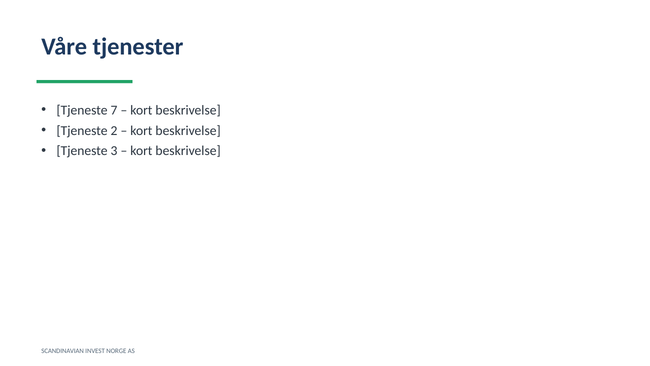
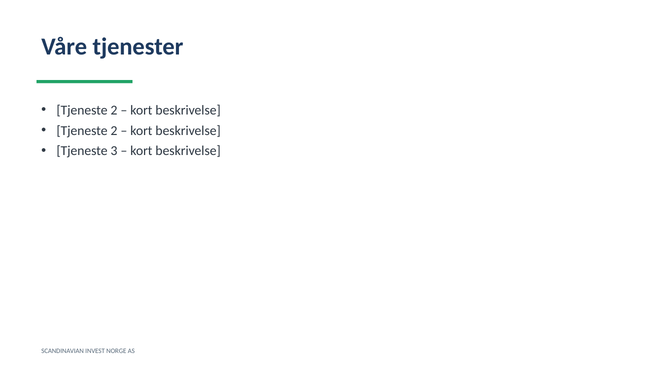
7 at (114, 110): 7 -> 2
